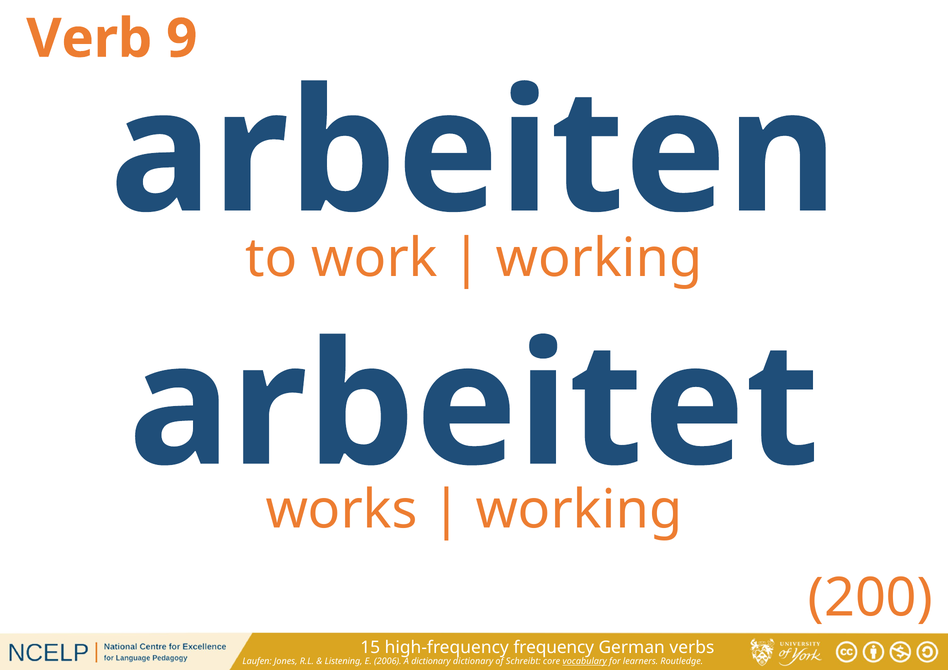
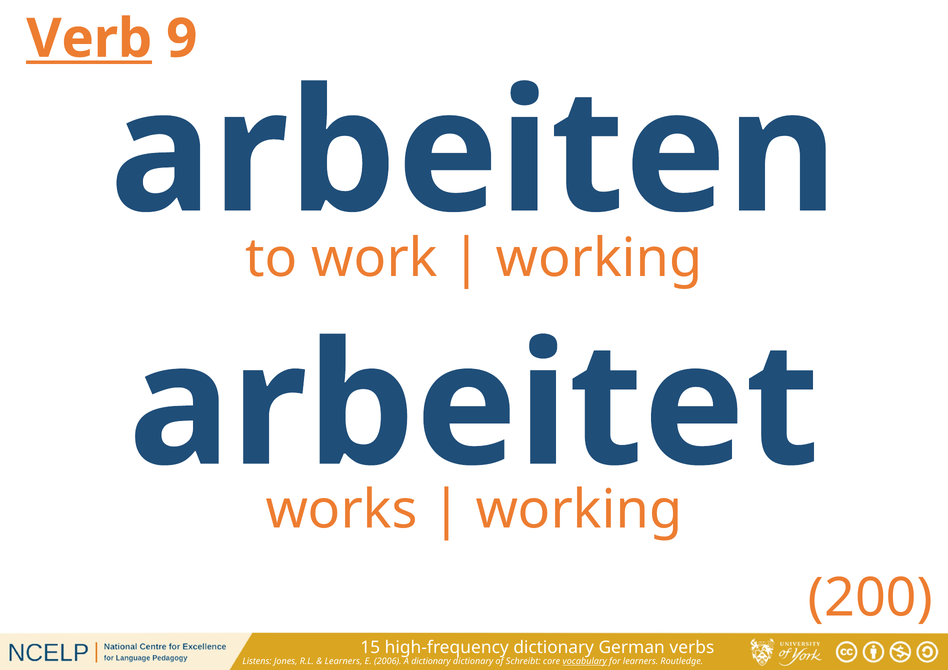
Verb underline: none -> present
high-frequency frequency: frequency -> dictionary
Laufen: Laufen -> Listens
Listening at (344, 662): Listening -> Learners
